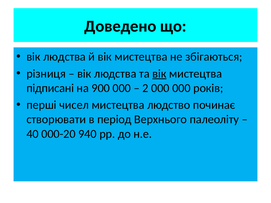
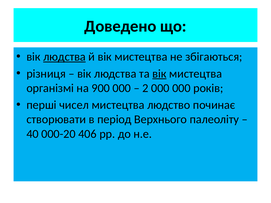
людства at (64, 57) underline: none -> present
підписані: підписані -> організмі
940: 940 -> 406
